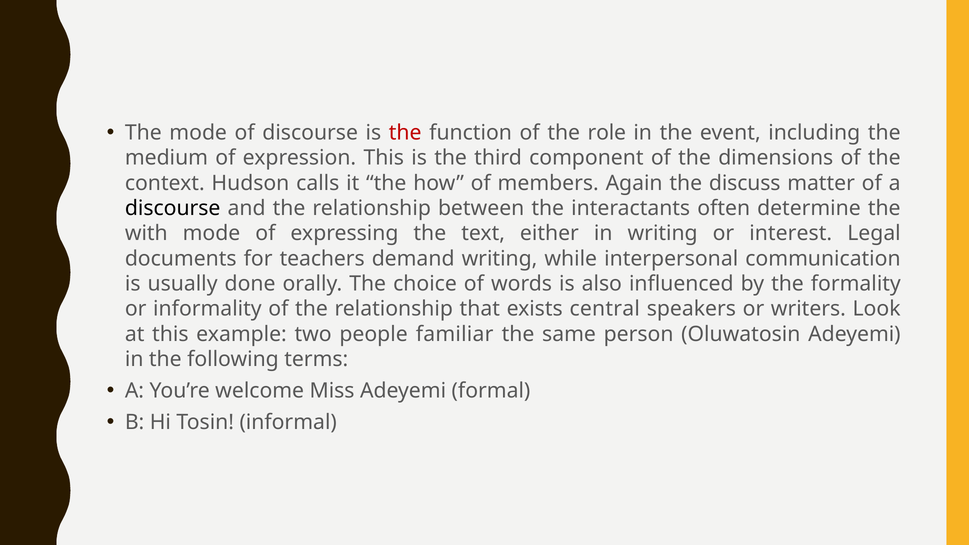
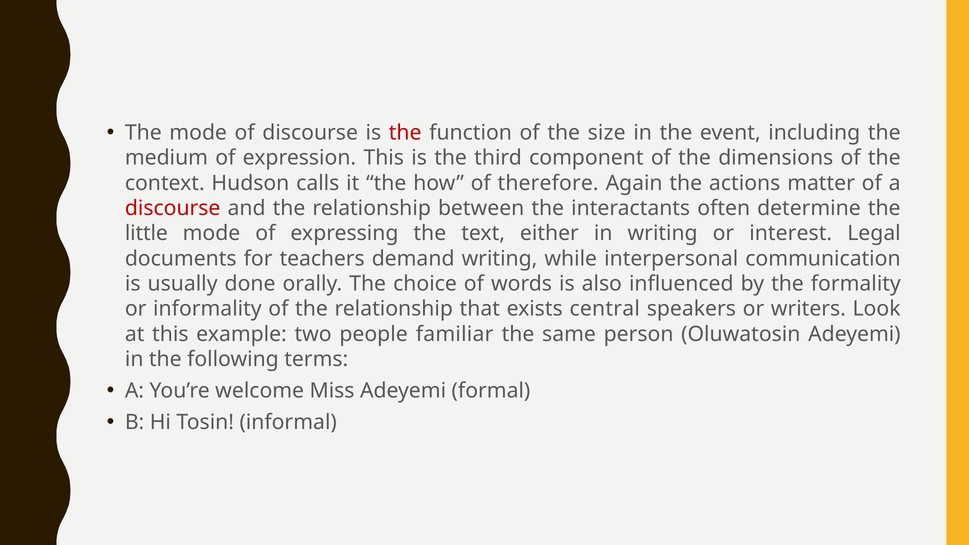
role: role -> size
members: members -> therefore
discuss: discuss -> actions
discourse at (173, 208) colour: black -> red
with: with -> little
